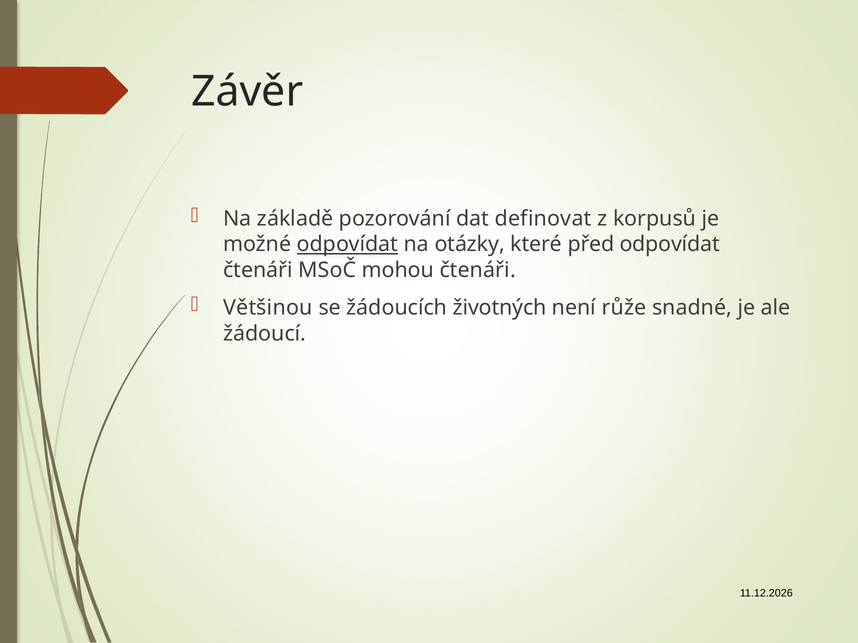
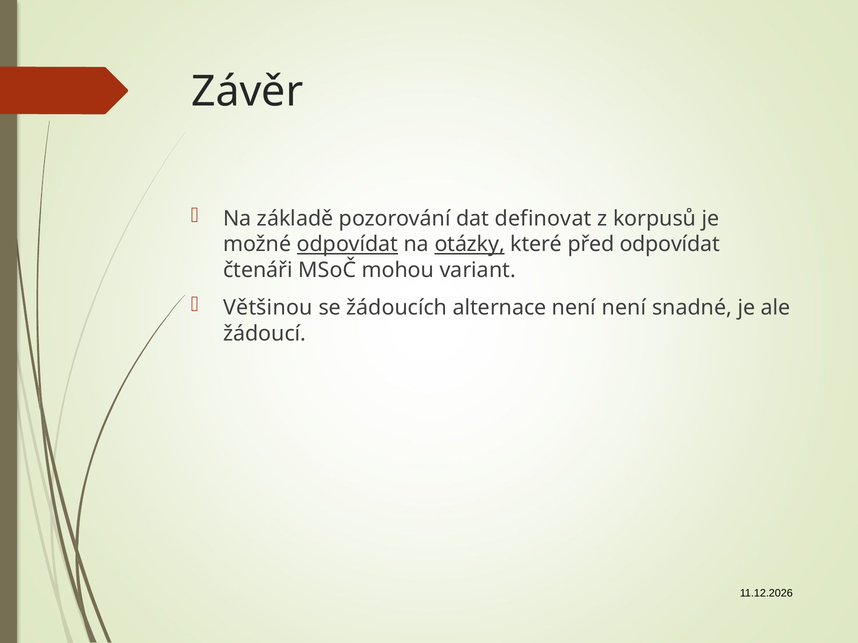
otázky underline: none -> present
mohou čtenáři: čtenáři -> variant
životných: životných -> alternace
není růže: růže -> není
